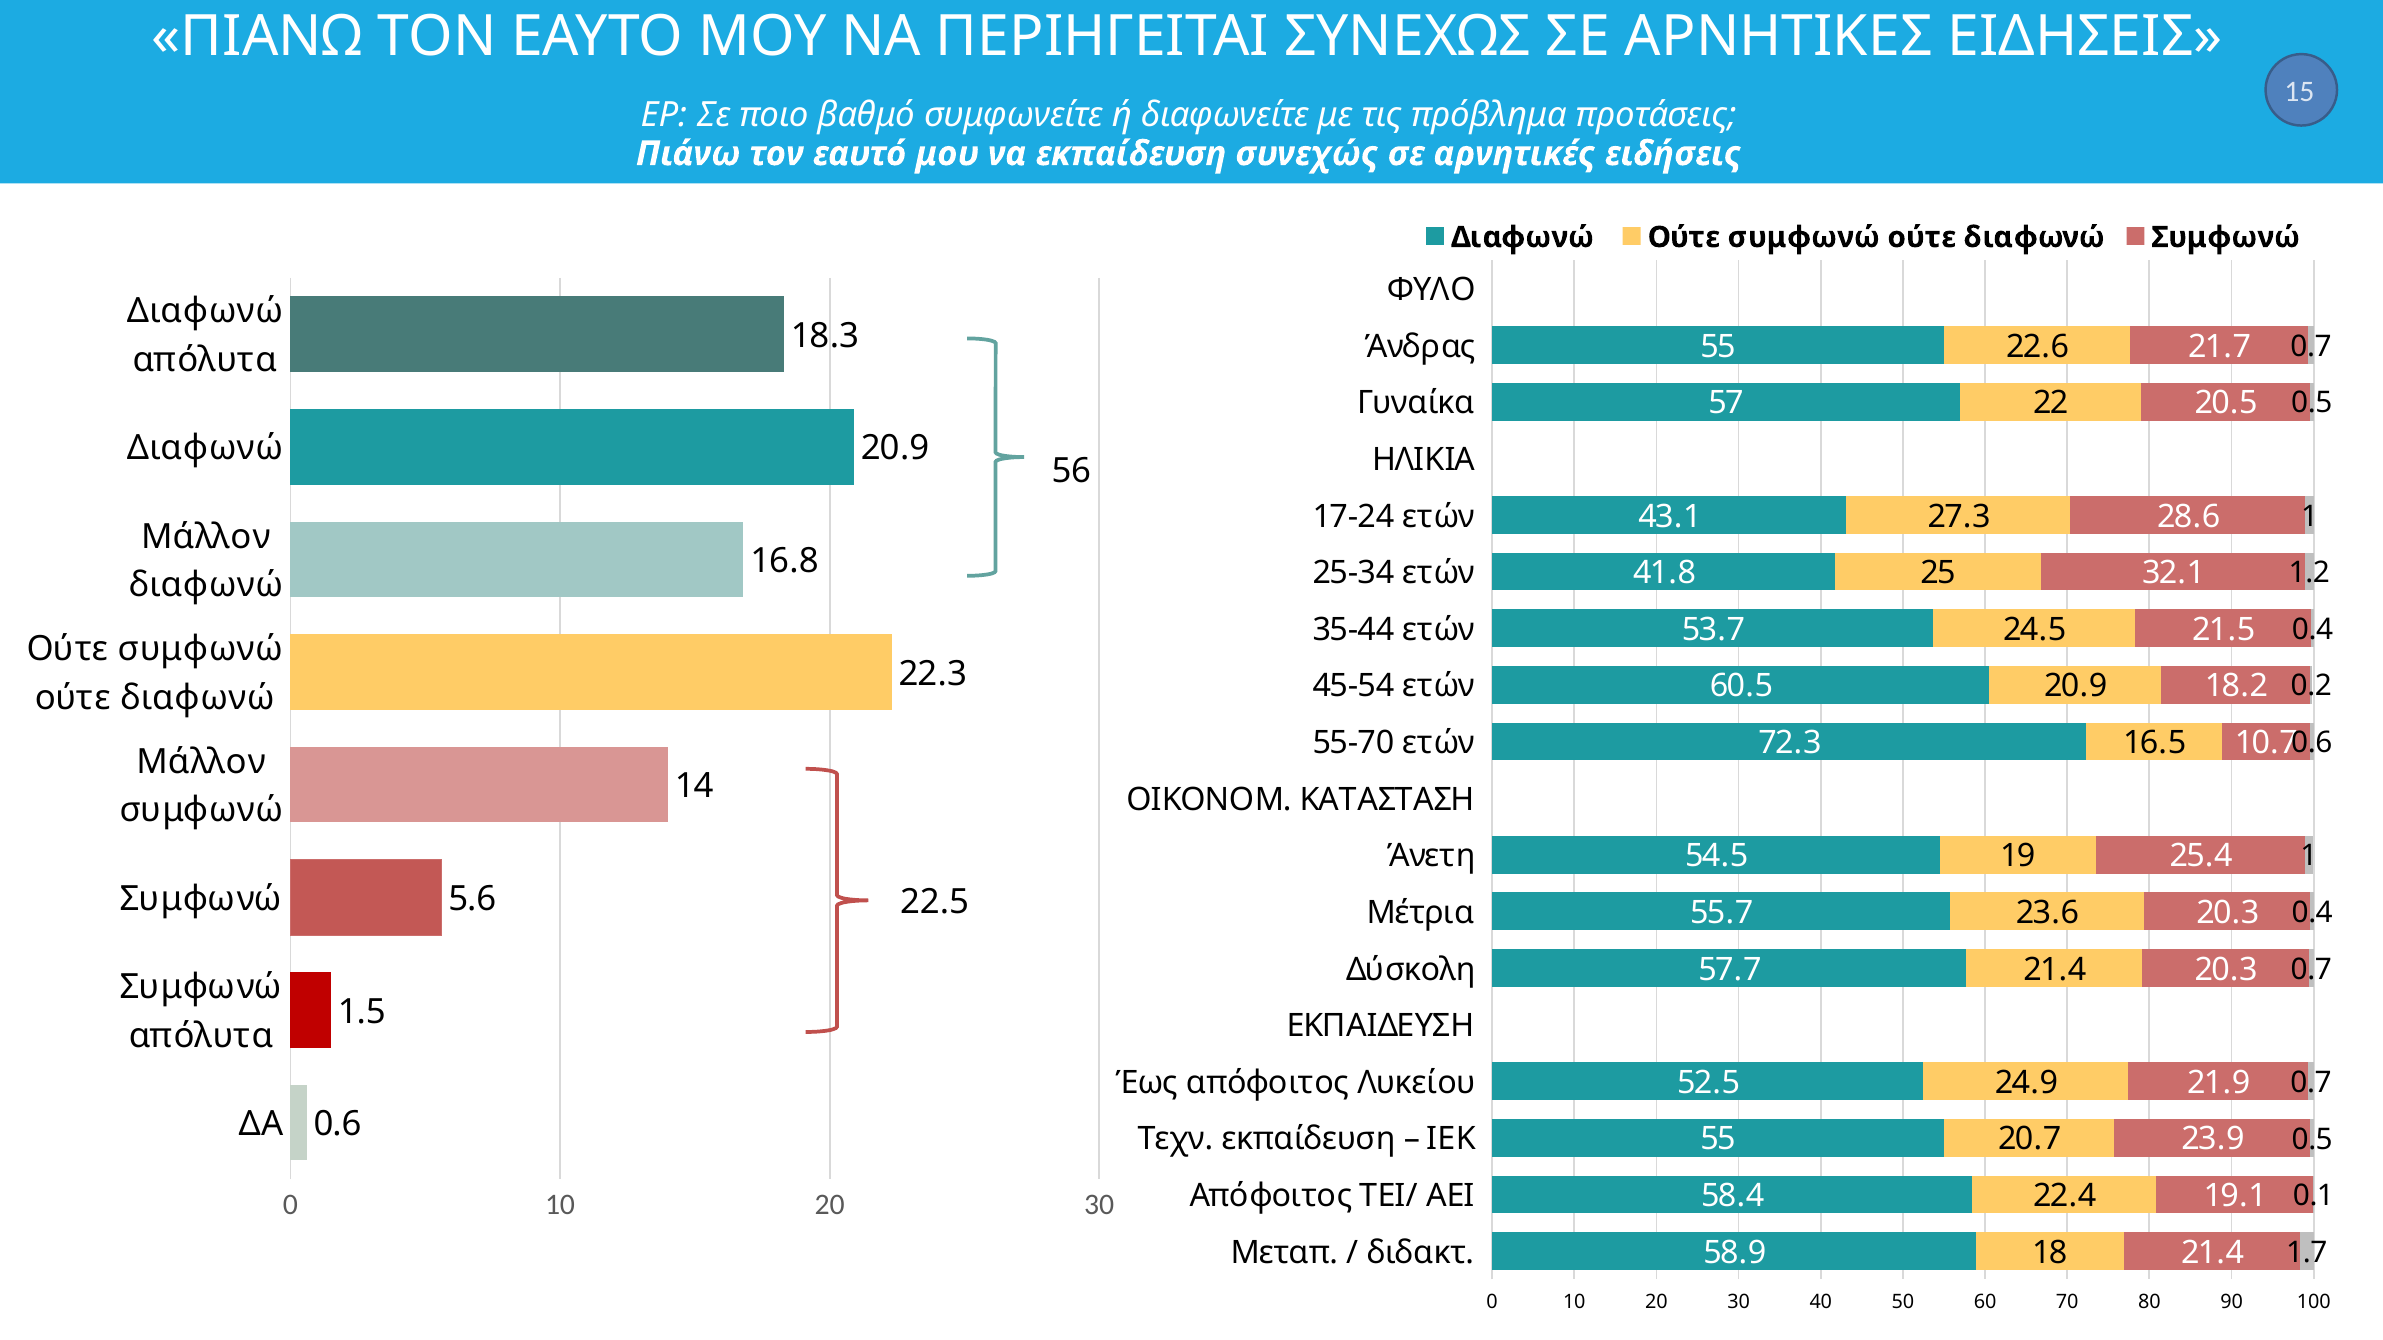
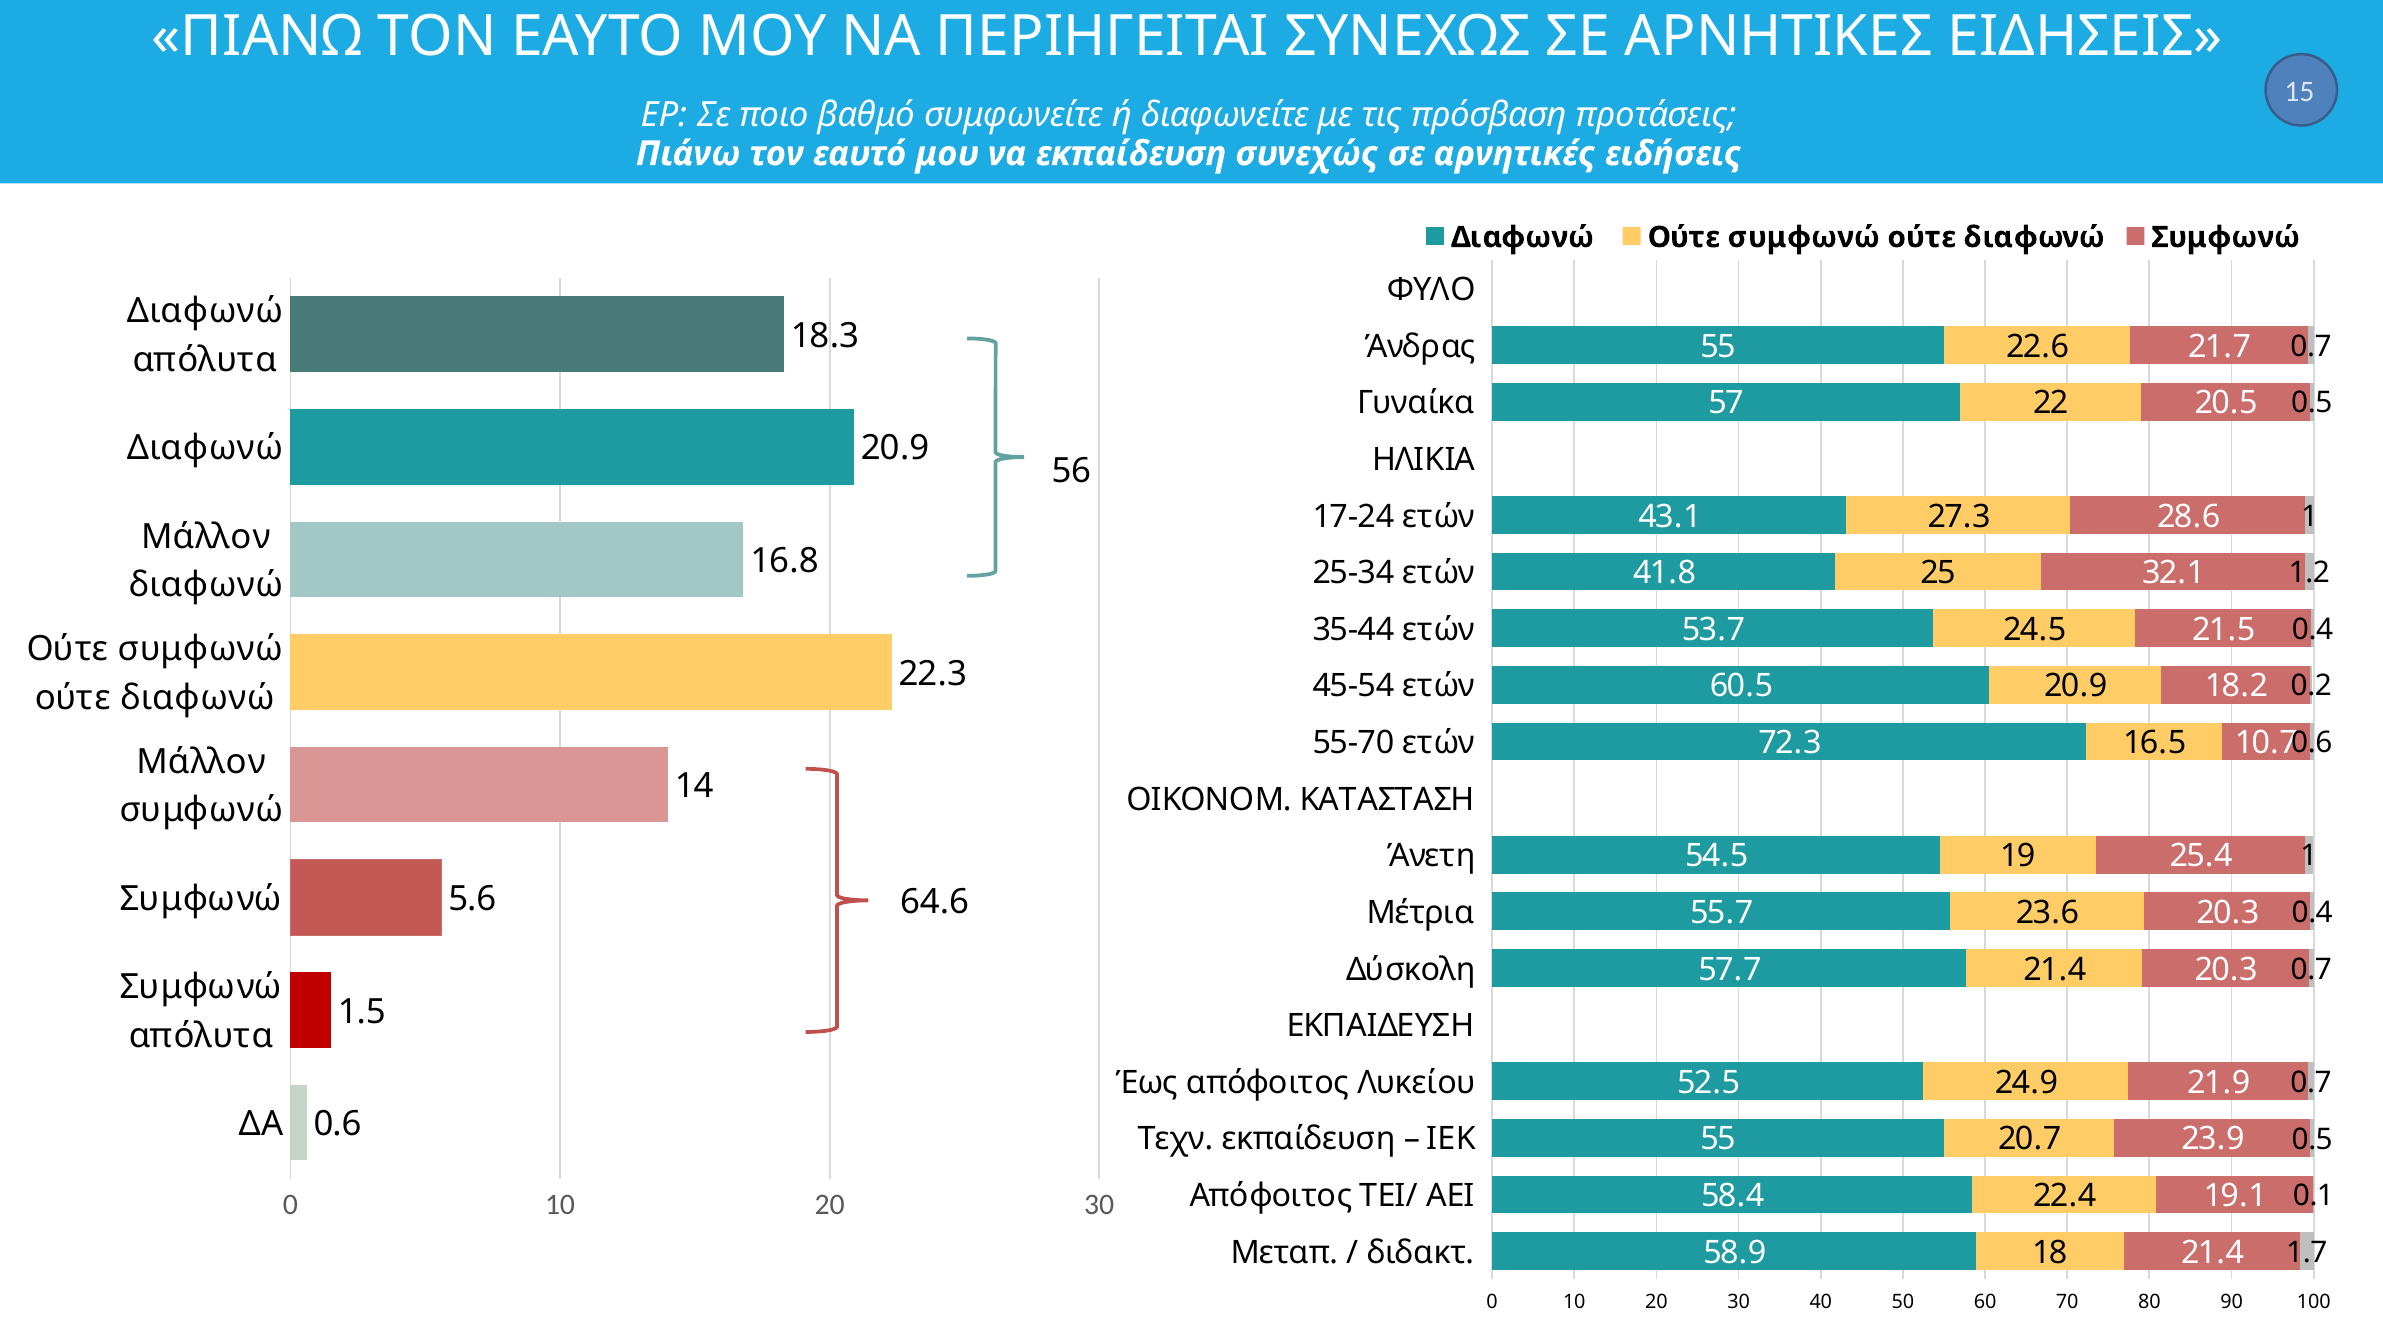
πρόβλημα: πρόβλημα -> πρόσβαση
22.5: 22.5 -> 64.6
